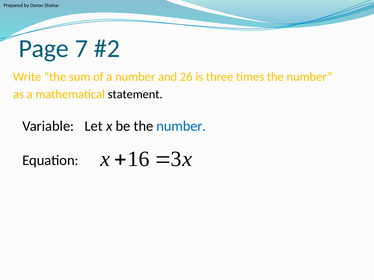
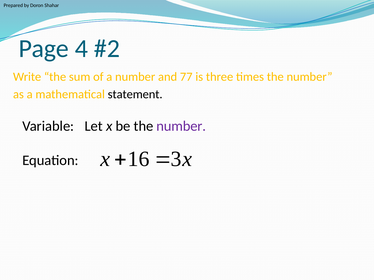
7: 7 -> 4
26: 26 -> 77
number at (181, 126) colour: blue -> purple
